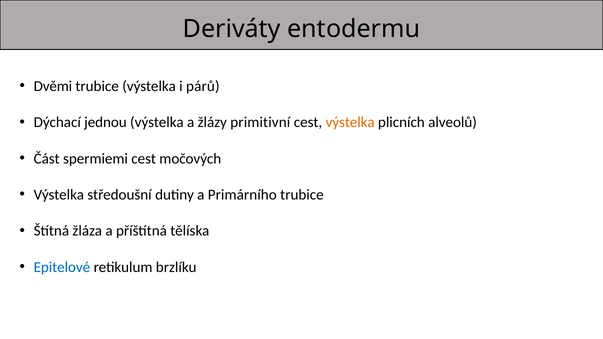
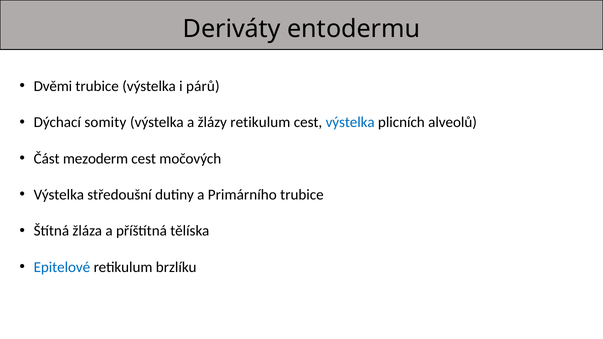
jednou: jednou -> somity
žlázy primitivní: primitivní -> retikulum
výstelka at (350, 123) colour: orange -> blue
spermiemi: spermiemi -> mezoderm
